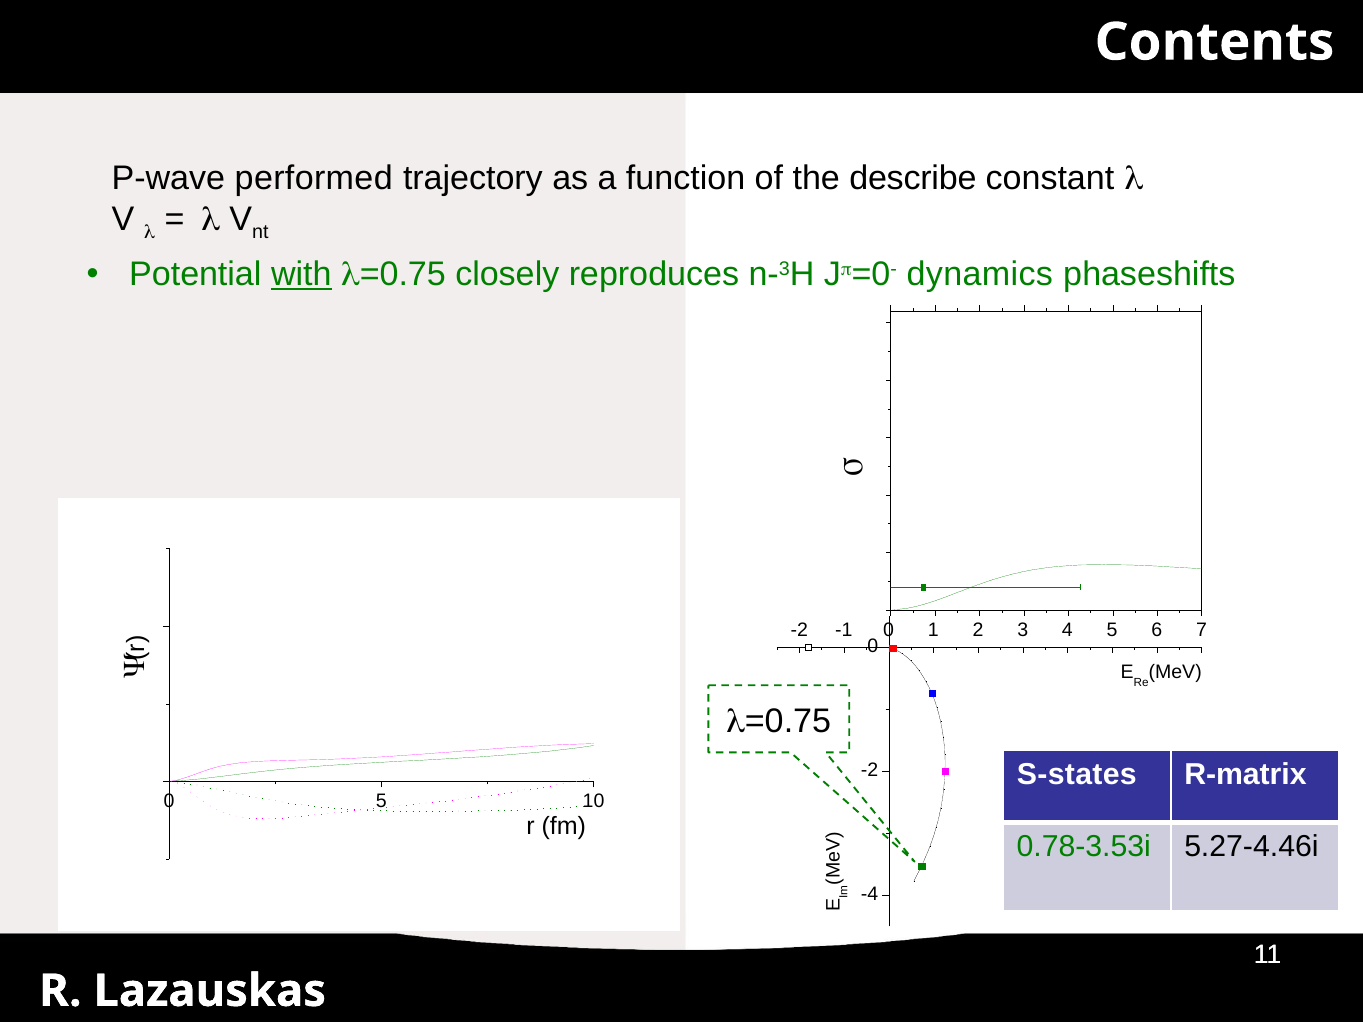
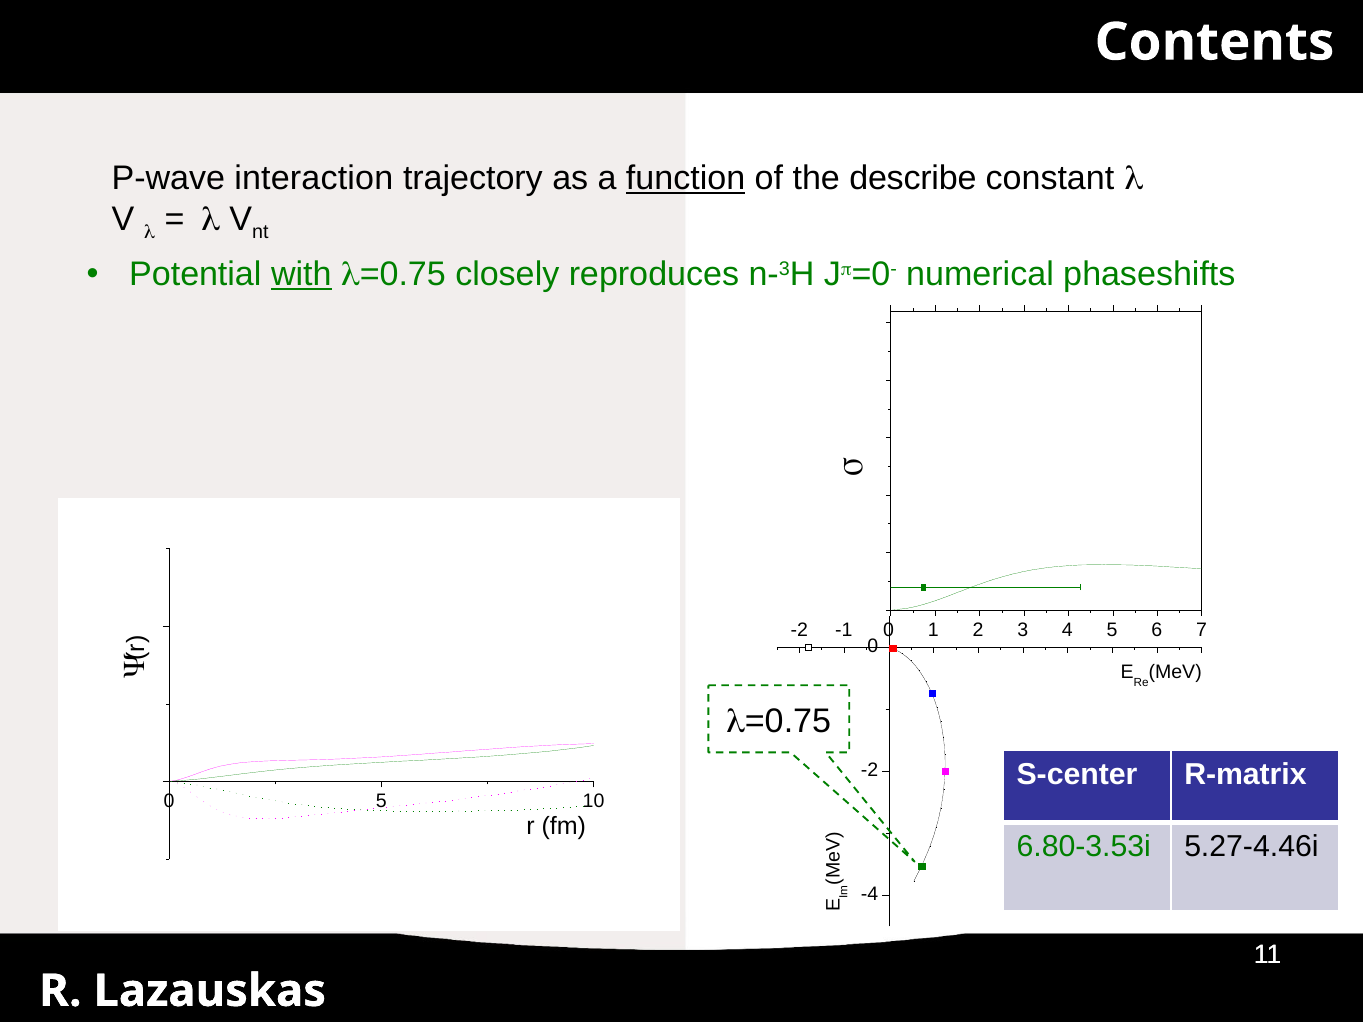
performed: performed -> interaction
function underline: none -> present
dynamics: dynamics -> numerical
S-states: S-states -> S-center
0.78-3.53i: 0.78-3.53i -> 6.80-3.53i
